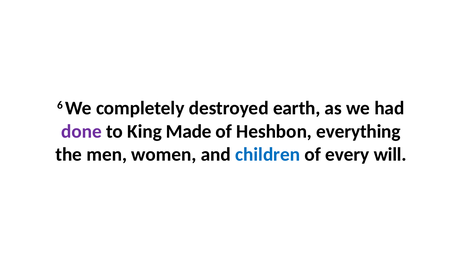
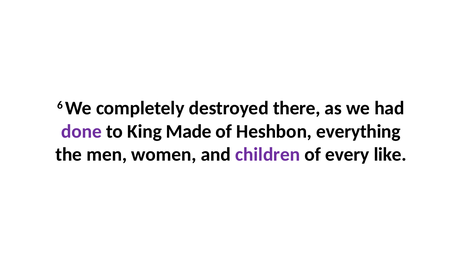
earth: earth -> there
children colour: blue -> purple
will: will -> like
